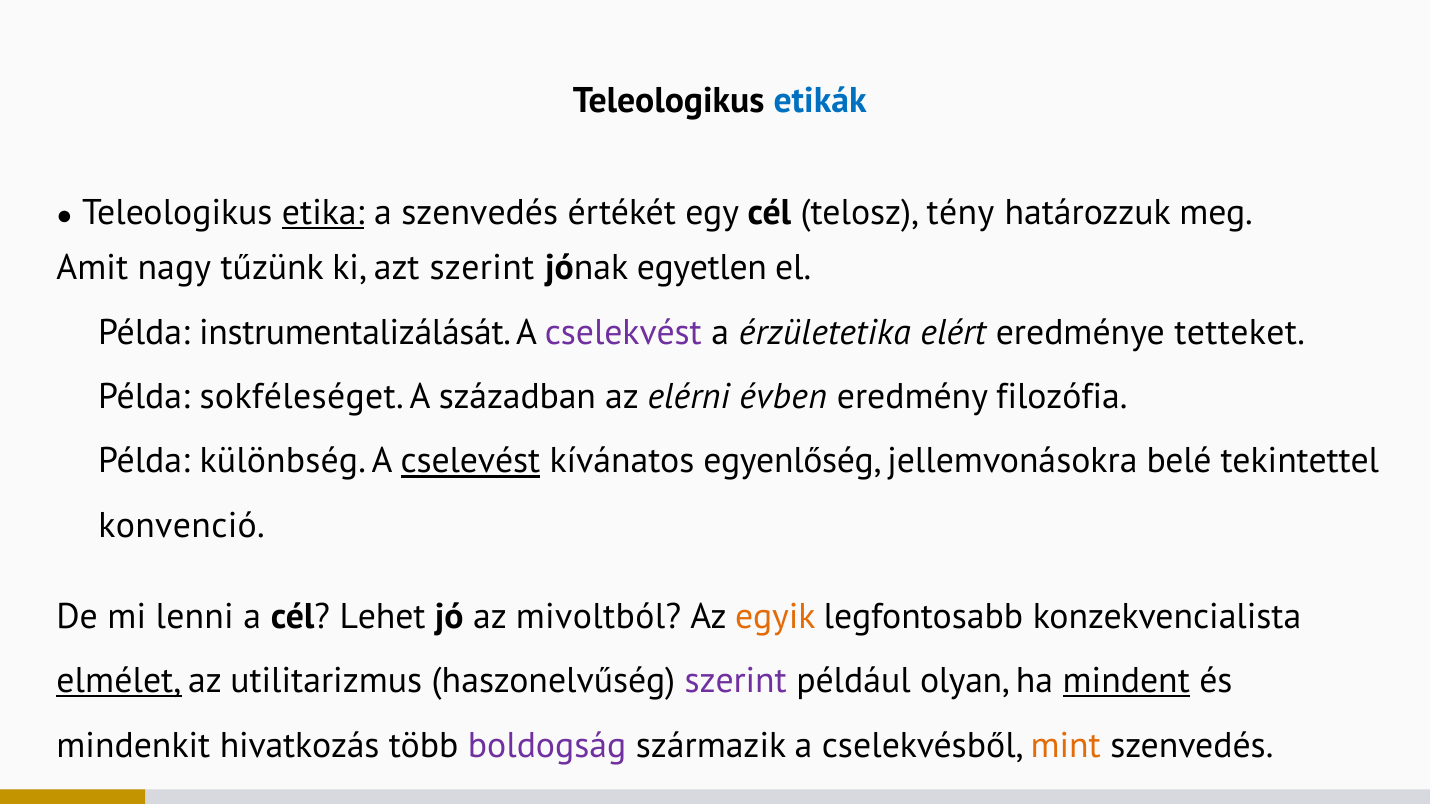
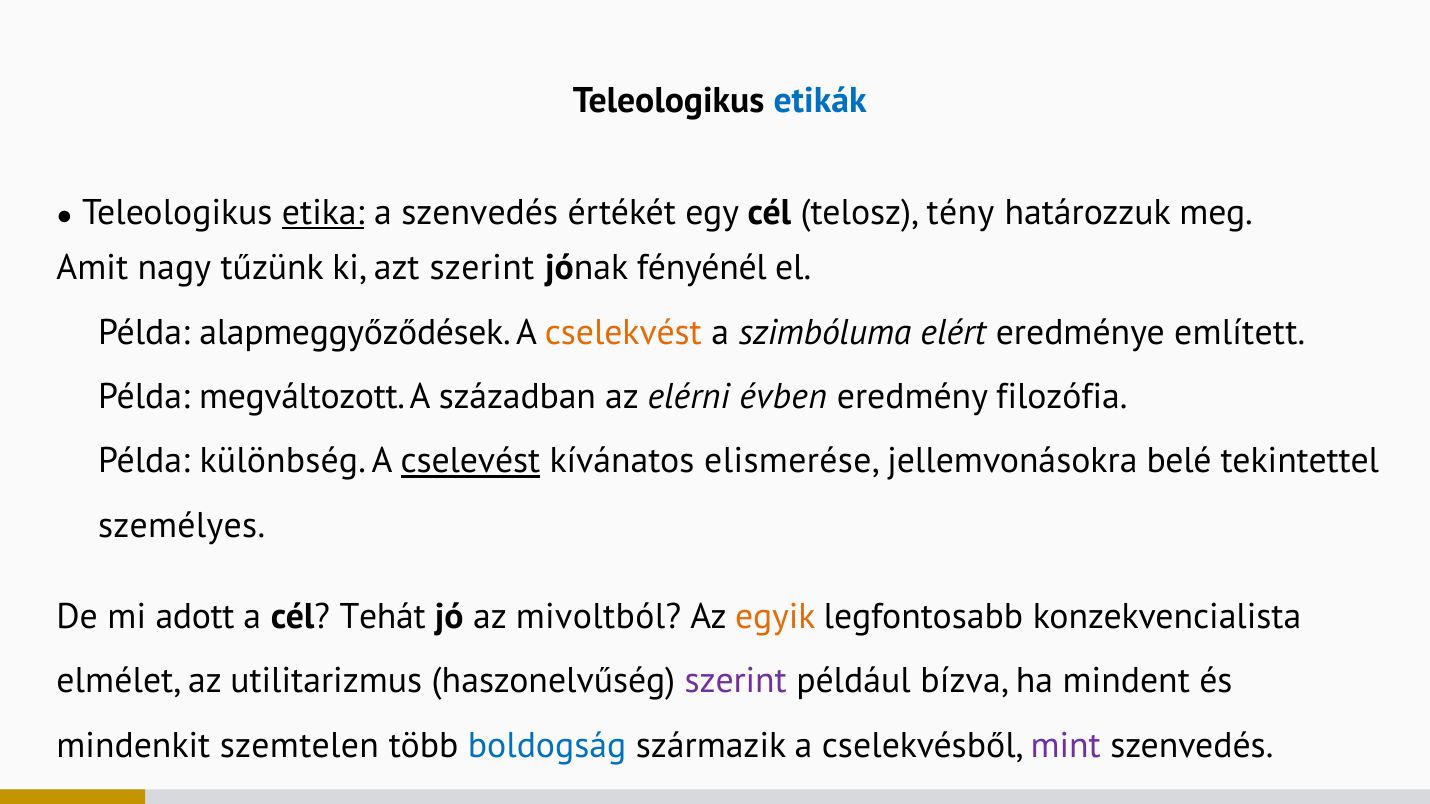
egyetlen: egyetlen -> fényénél
instrumentalizálását: instrumentalizálását -> alapmeggyőződések
cselekvést colour: purple -> orange
érzületetika: érzületetika -> szimbóluma
tetteket: tetteket -> említett
sokféleséget: sokféleséget -> megváltozott
egyenlőség: egyenlőség -> elismerése
konvenció: konvenció -> személyes
lenni: lenni -> adott
Lehet: Lehet -> Tehát
elmélet underline: present -> none
olyan: olyan -> bízva
mindent underline: present -> none
hivatkozás: hivatkozás -> szemtelen
boldogság colour: purple -> blue
mint colour: orange -> purple
